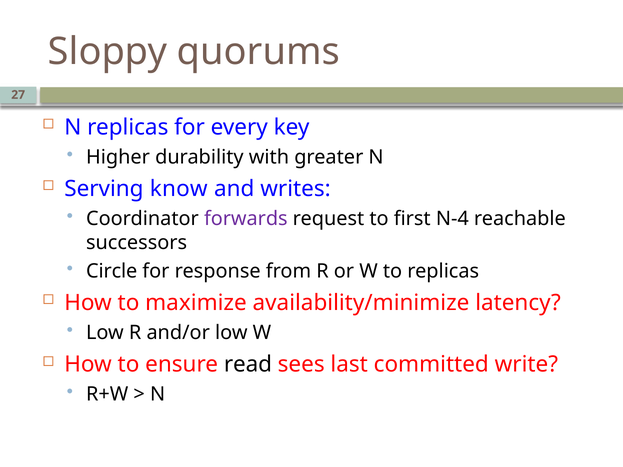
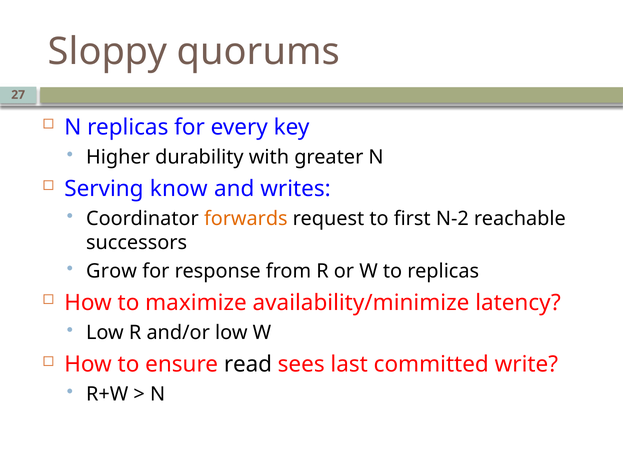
forwards colour: purple -> orange
N-4: N-4 -> N-2
Circle: Circle -> Grow
